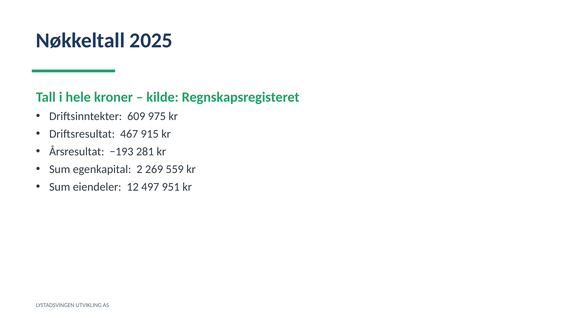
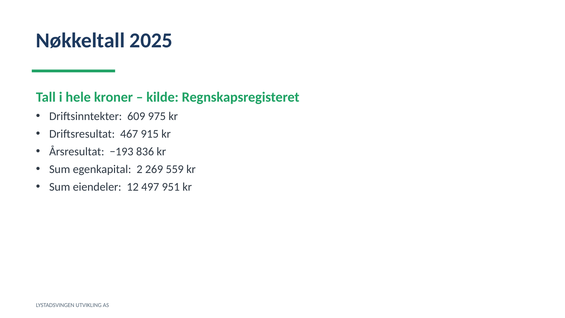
281: 281 -> 836
